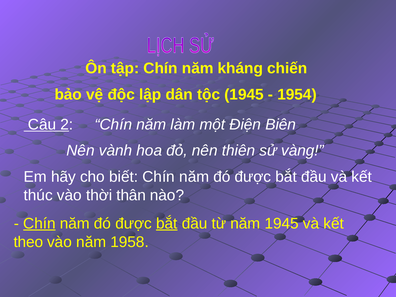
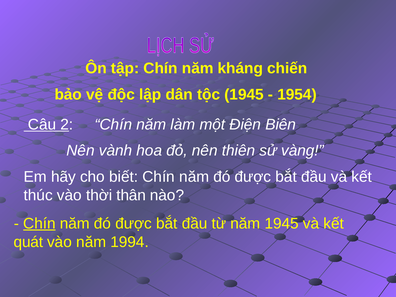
bắt at (167, 223) underline: present -> none
theo: theo -> quát
1958: 1958 -> 1994
